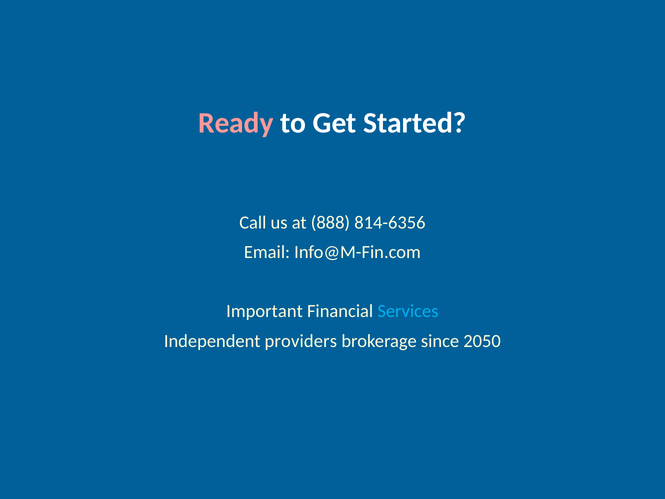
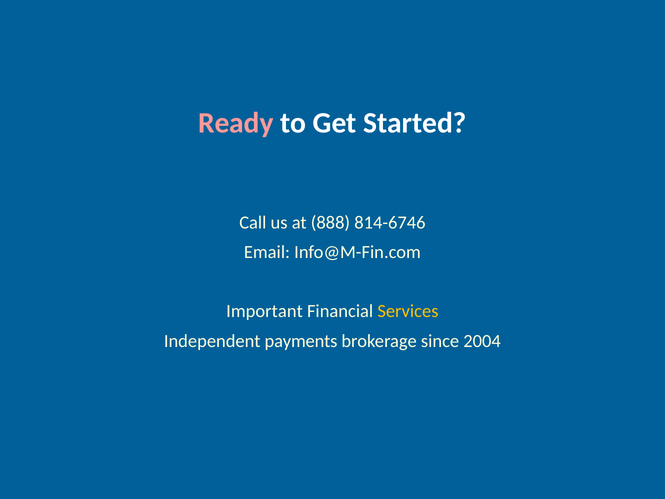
814-6356: 814-6356 -> 814-6746
Services colour: light blue -> yellow
providers: providers -> payments
2050: 2050 -> 2004
